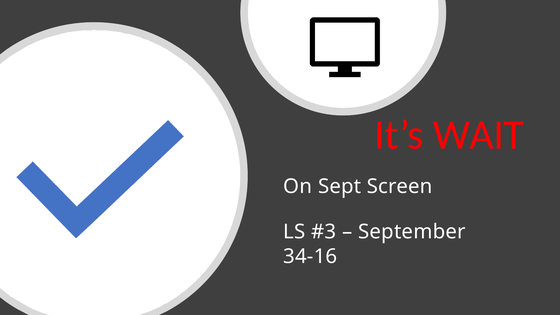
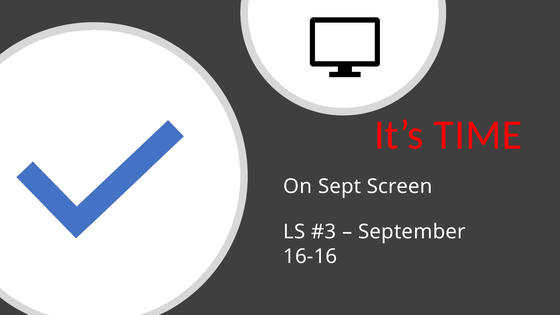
WAIT: WAIT -> TIME
34-16: 34-16 -> 16-16
